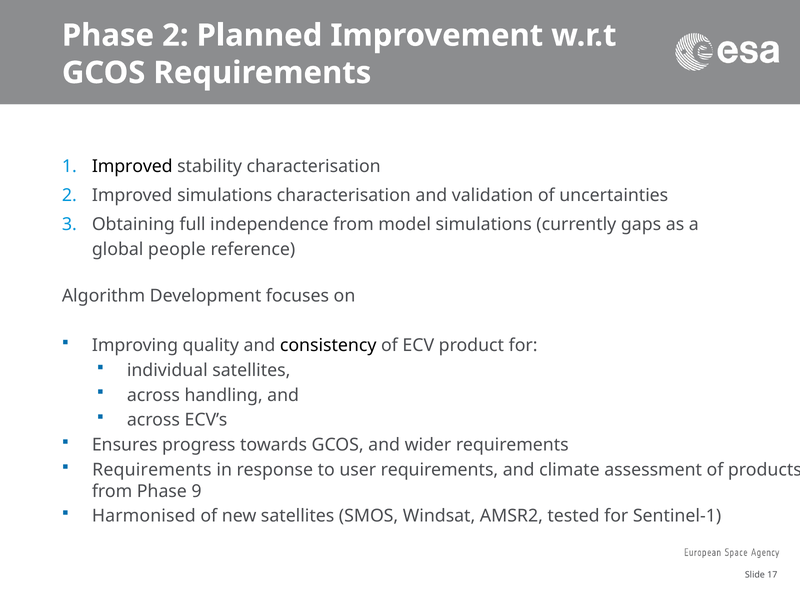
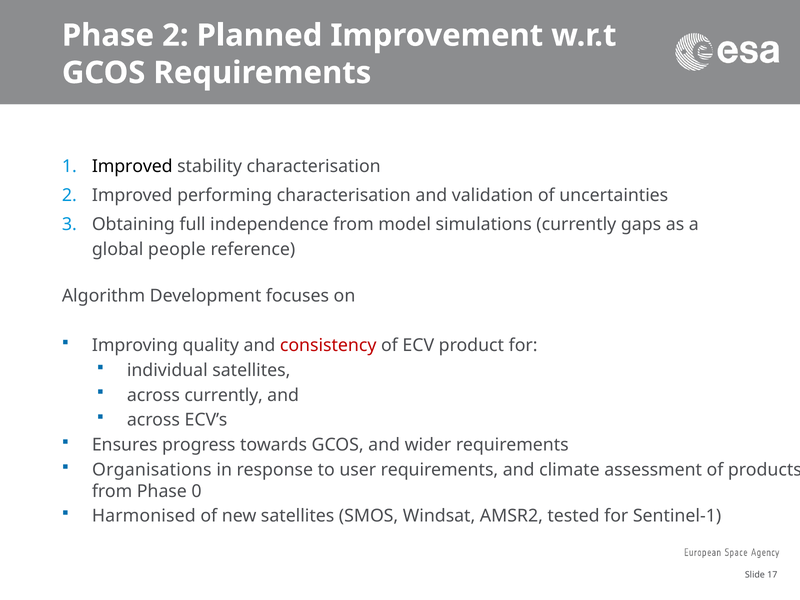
Improved simulations: simulations -> performing
consistency colour: black -> red
across handling: handling -> currently
Requirements at (152, 470): Requirements -> Organisations
9: 9 -> 0
